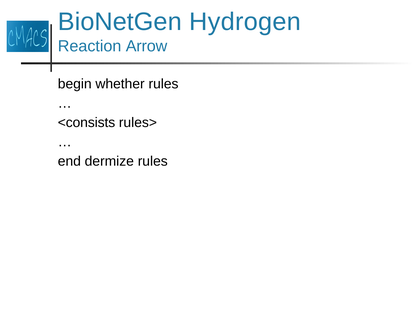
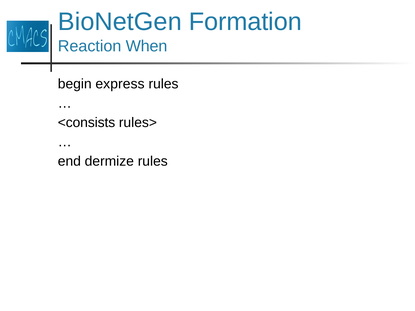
Hydrogen: Hydrogen -> Formation
Arrow: Arrow -> When
whether: whether -> express
